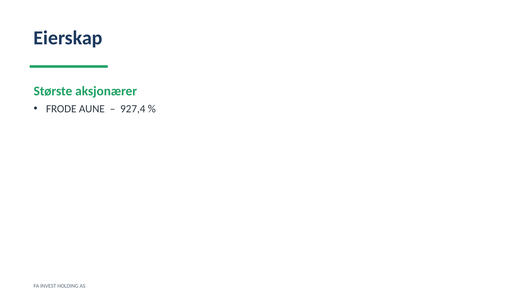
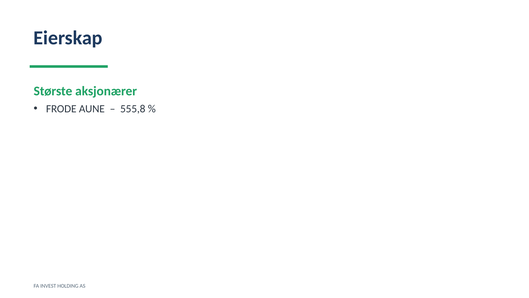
927,4: 927,4 -> 555,8
